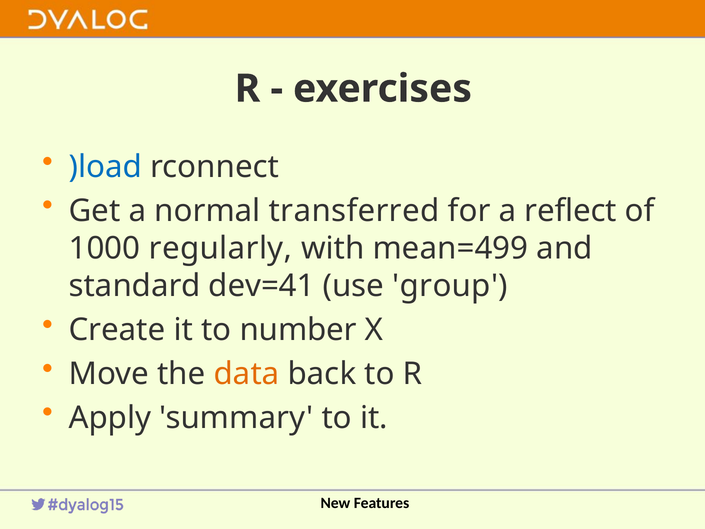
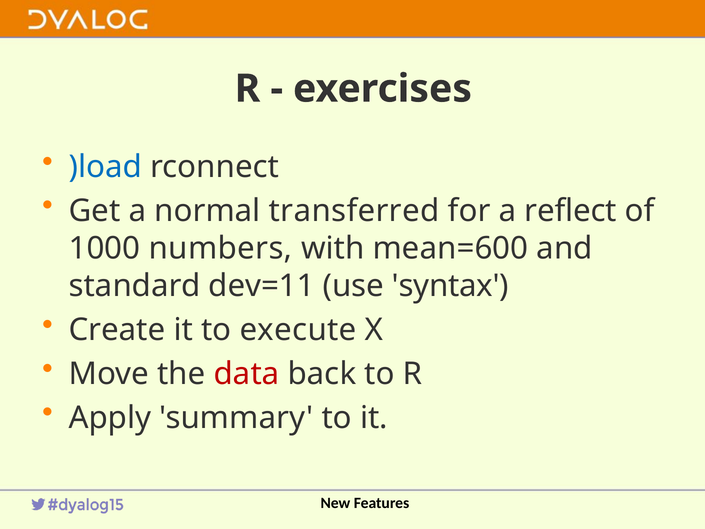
regularly: regularly -> numbers
mean=499: mean=499 -> mean=600
dev=41: dev=41 -> dev=11
group: group -> syntax
number: number -> execute
data colour: orange -> red
